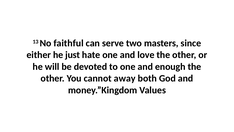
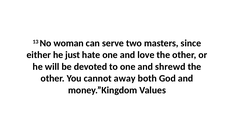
faithful: faithful -> woman
enough: enough -> shrewd
